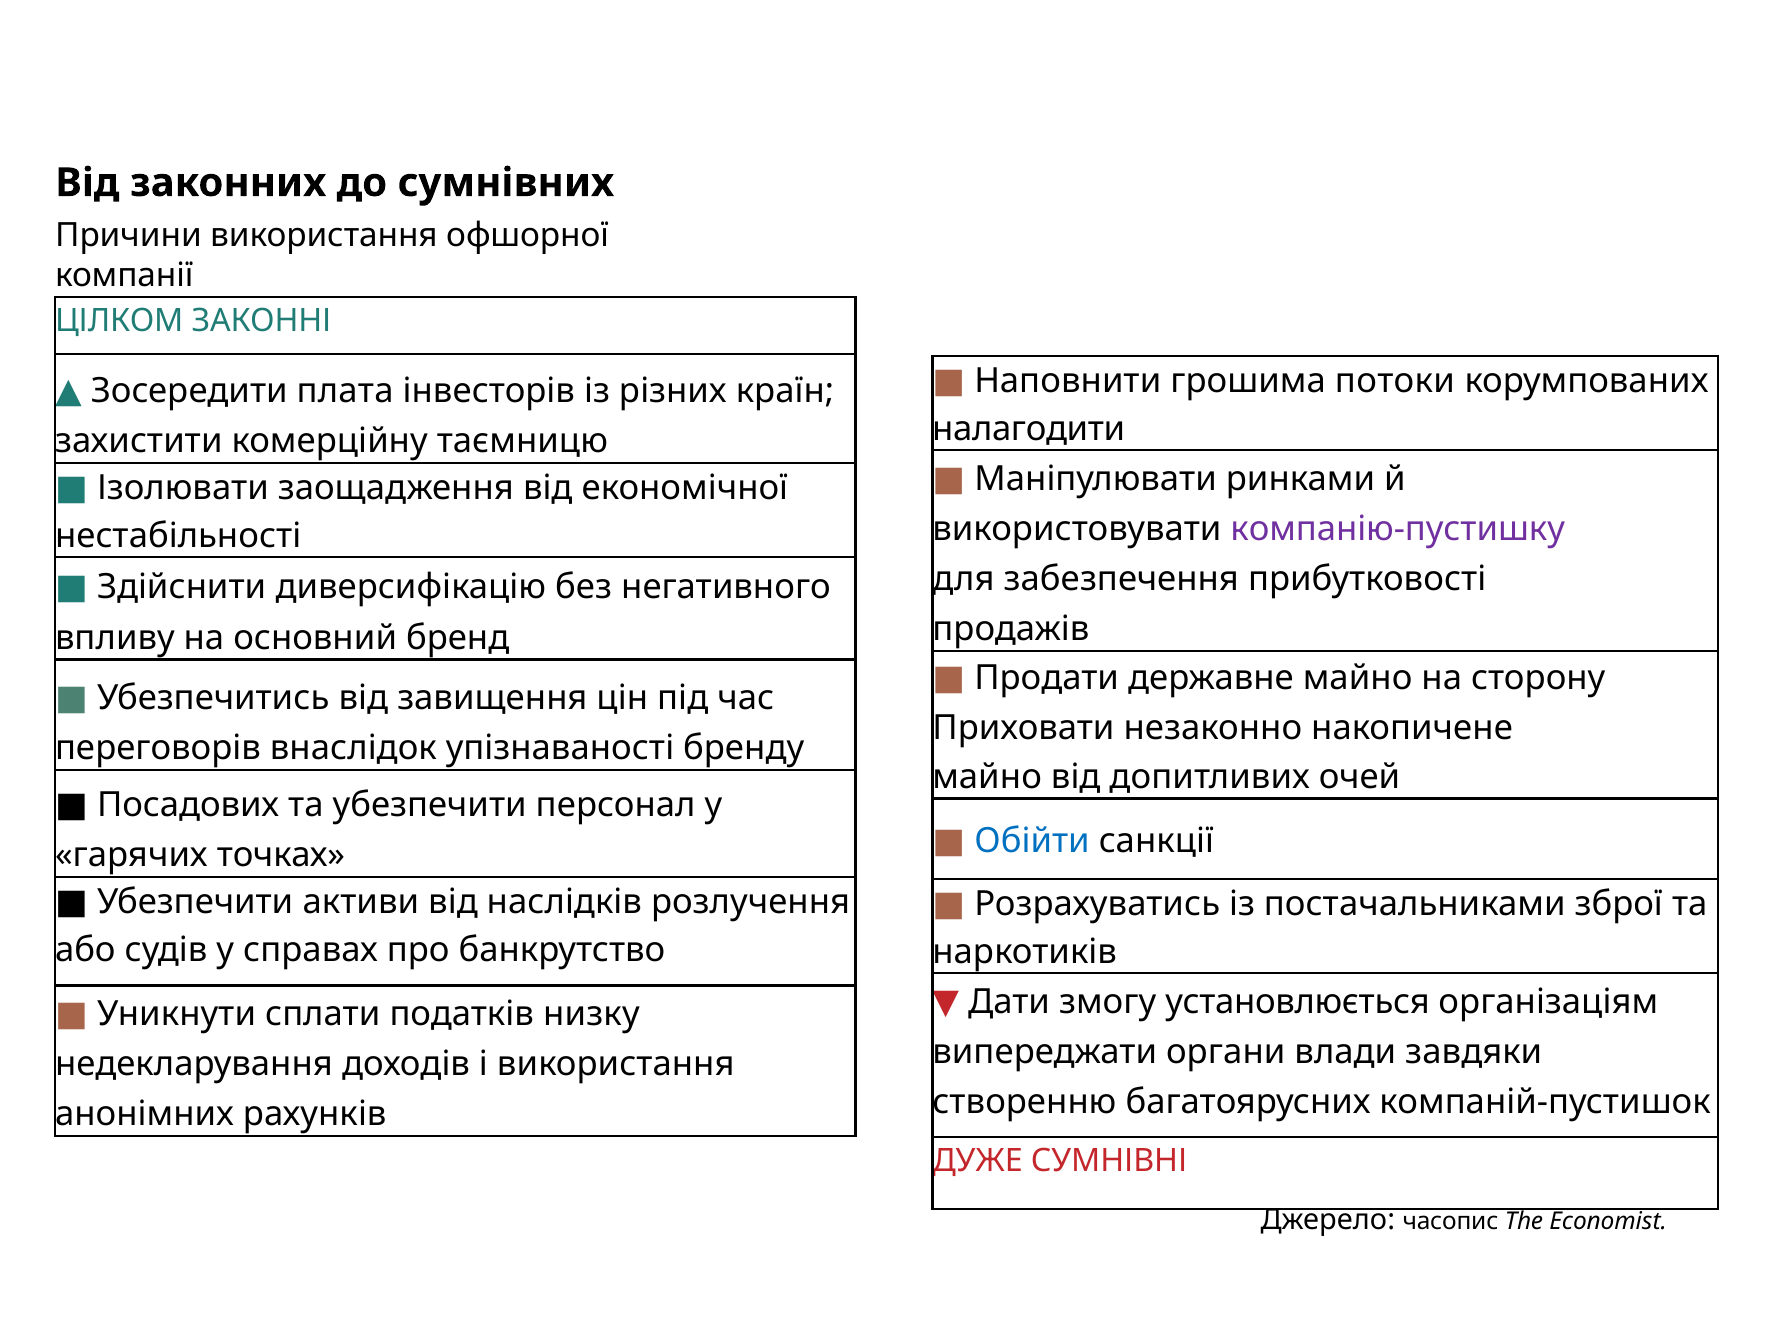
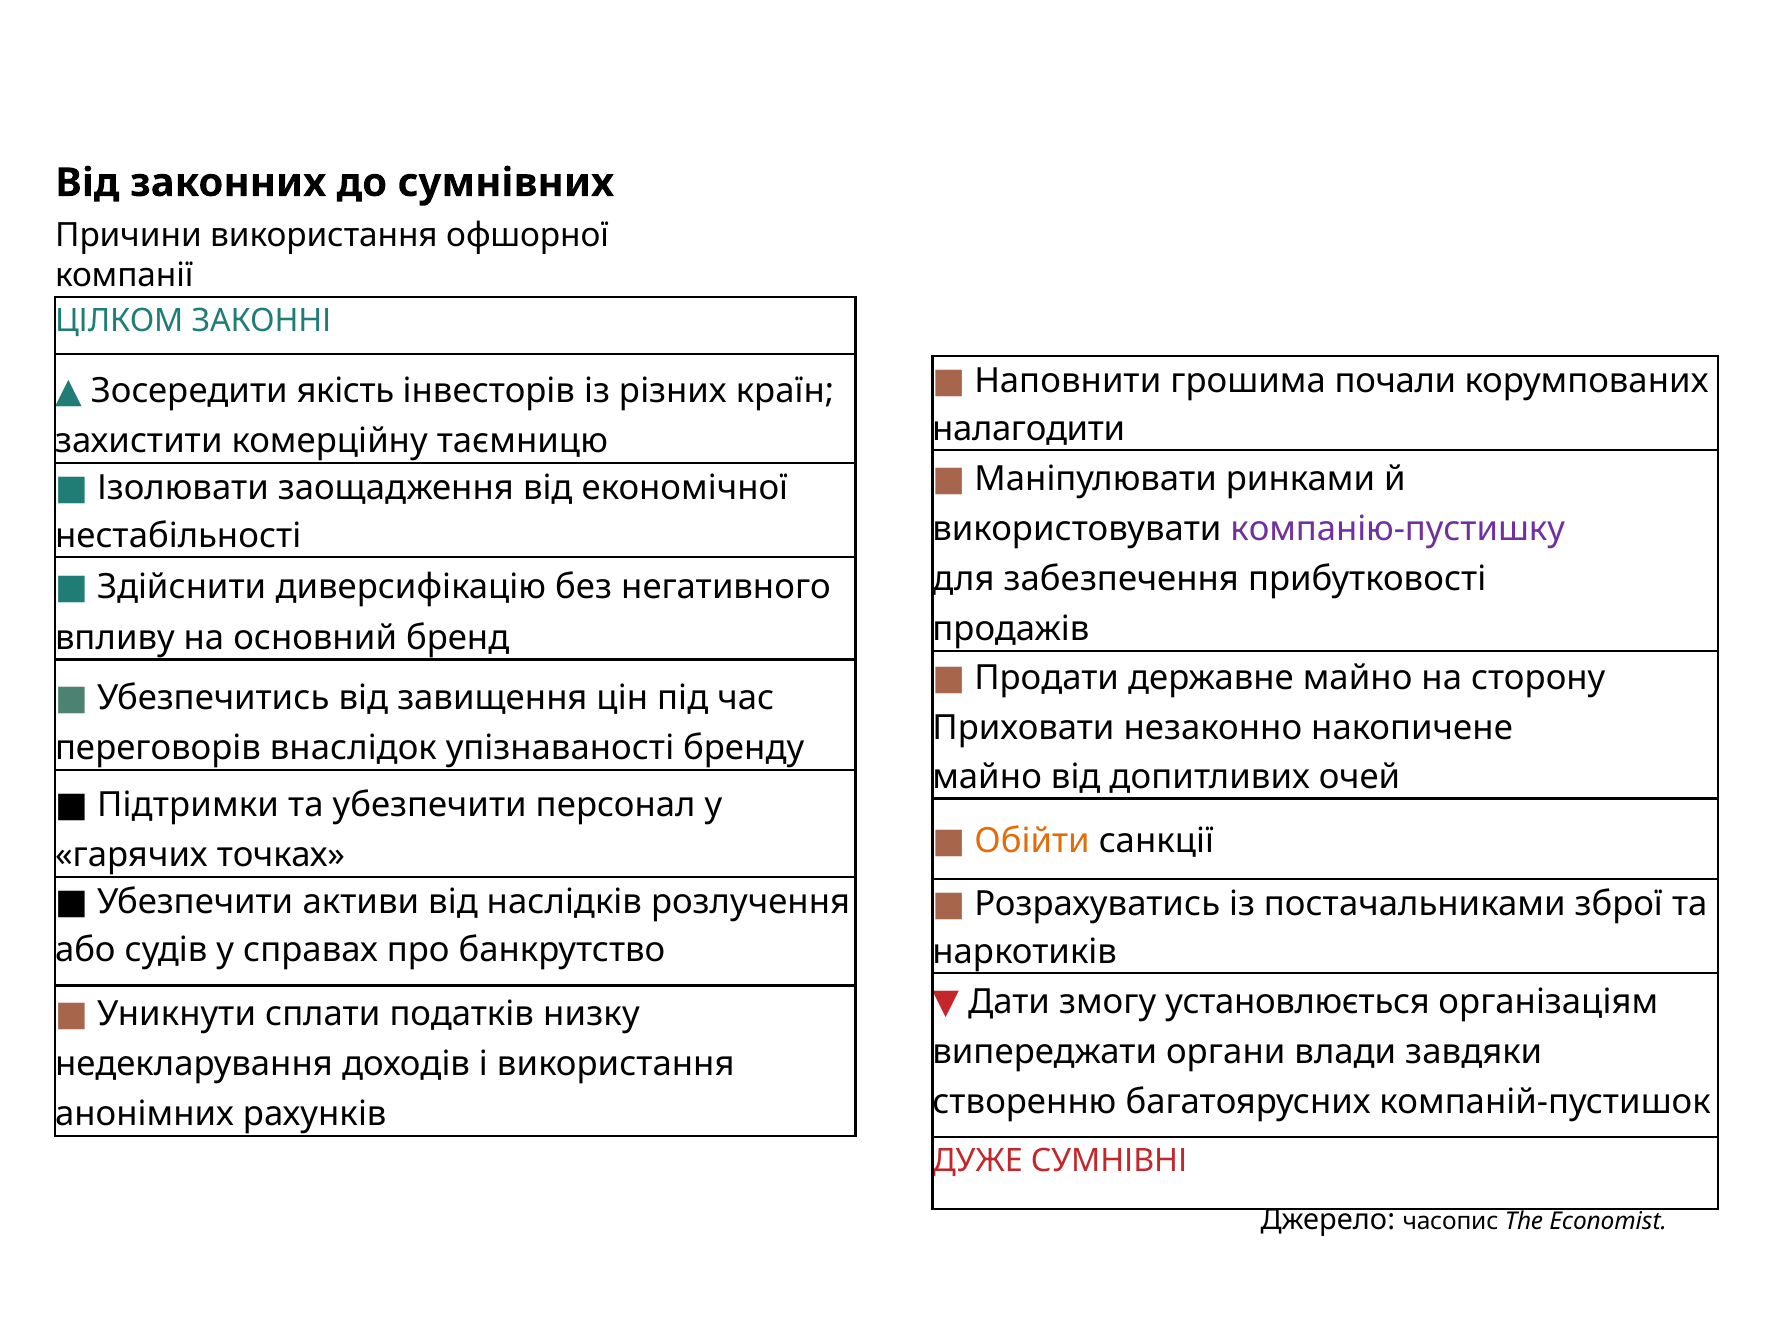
потоки: потоки -> почали
плата: плата -> якість
Посадових: Посадових -> Підтримки
Обійти colour: blue -> orange
